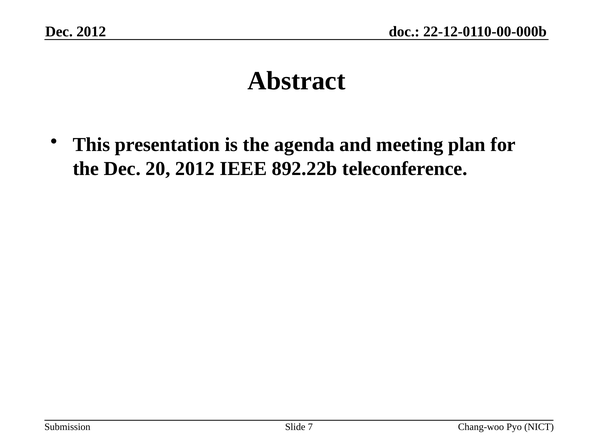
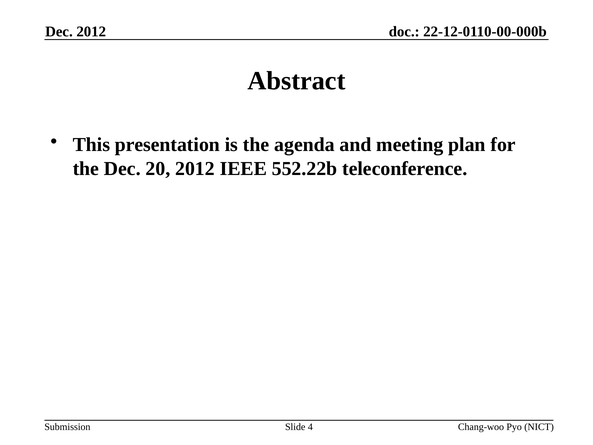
892.22b: 892.22b -> 552.22b
7: 7 -> 4
